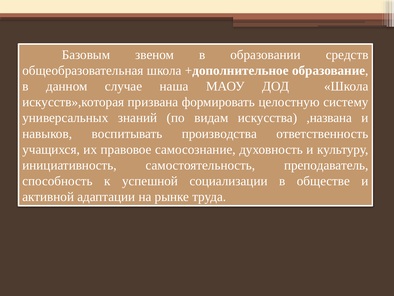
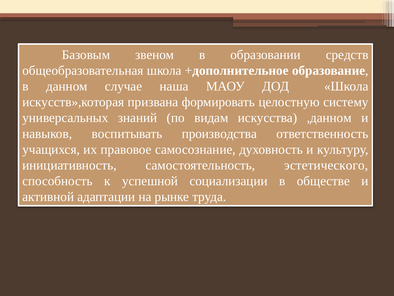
,названа: ,названа -> ,данном
преподаватель: преподаватель -> эстетического
